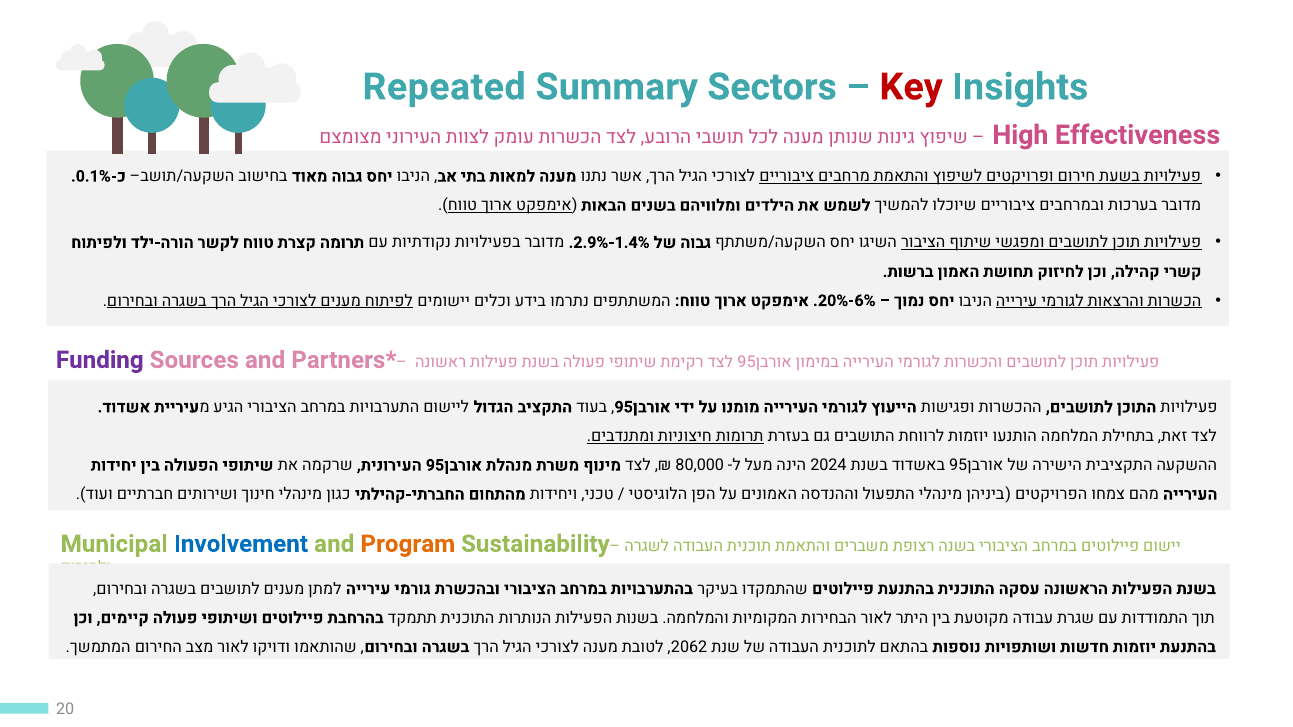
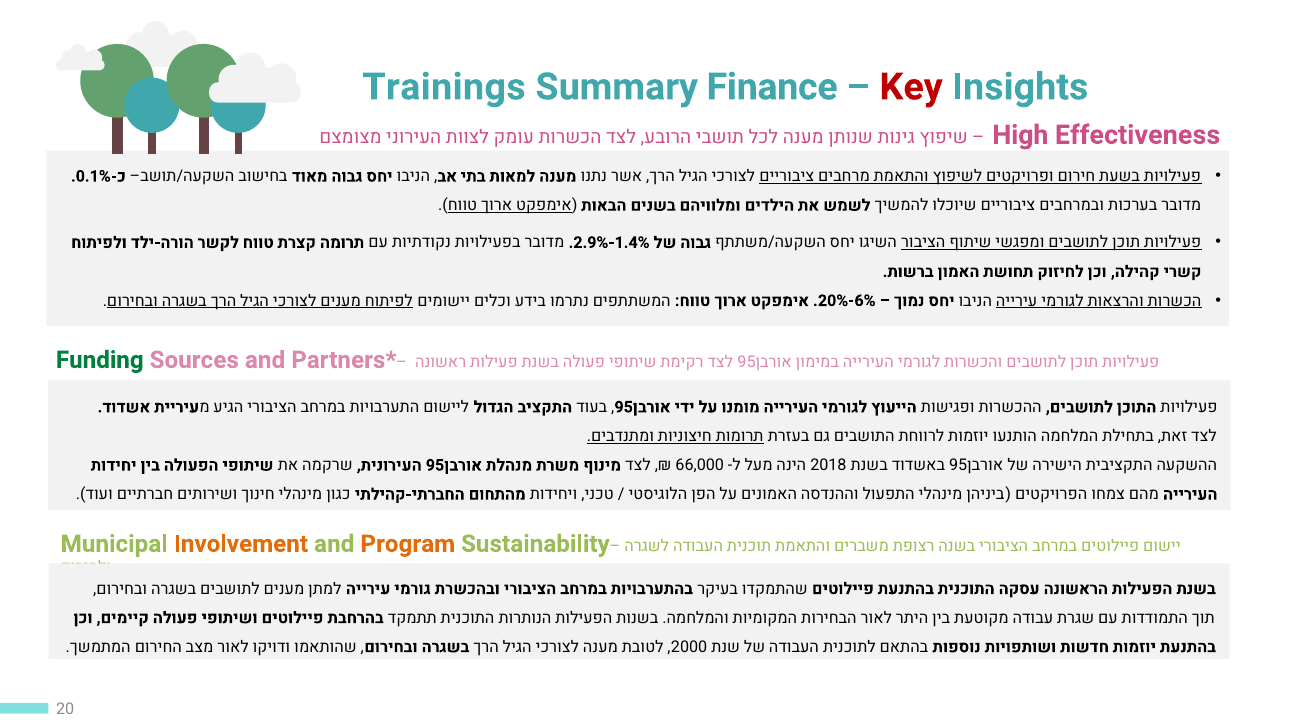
Repeated: Repeated -> Trainings
Sectors: Sectors -> Finance
Funding colour: purple -> green
80,000: 80,000 -> 66,000
2024: 2024 -> 2018
Involvement colour: blue -> orange
2062: 2062 -> 2000
